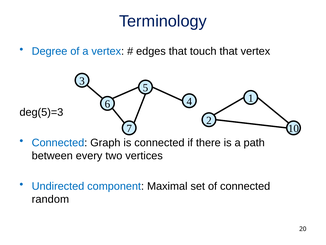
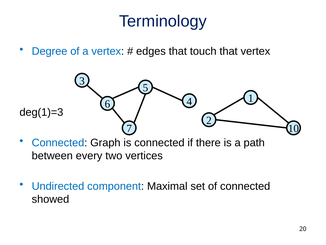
deg(5)=3: deg(5)=3 -> deg(1)=3
random: random -> showed
